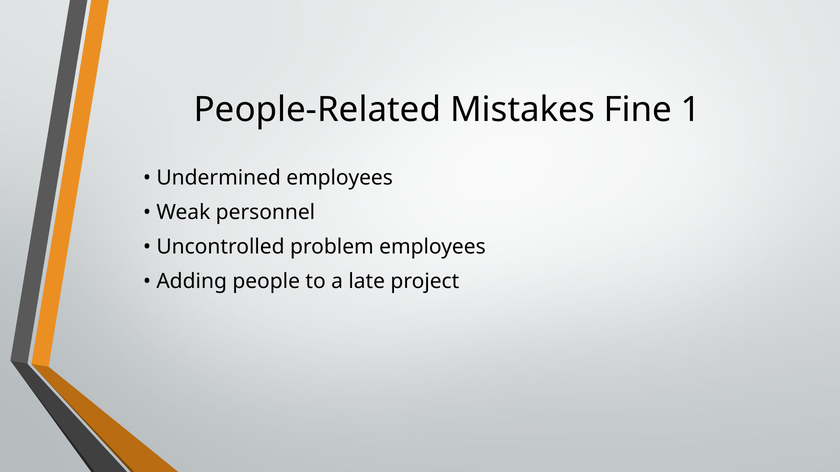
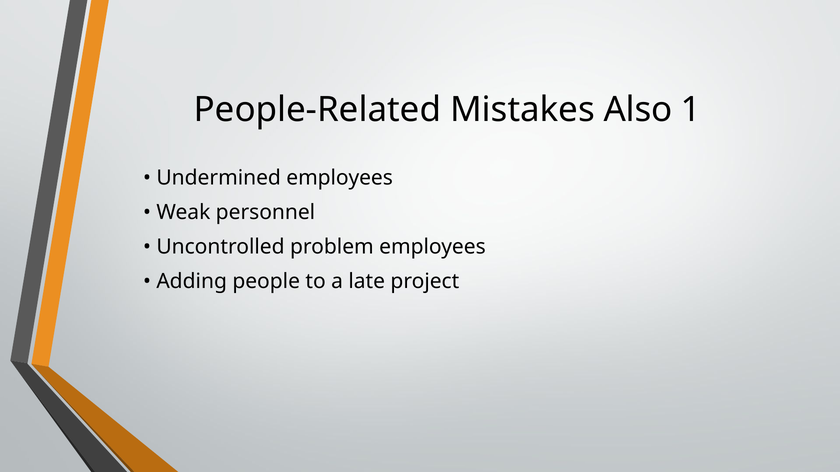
Fine: Fine -> Also
